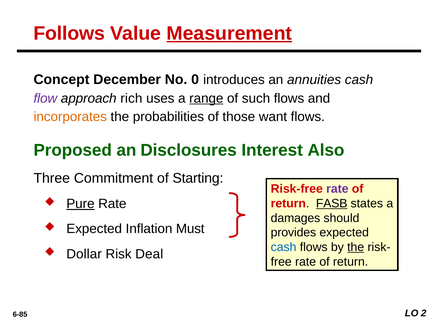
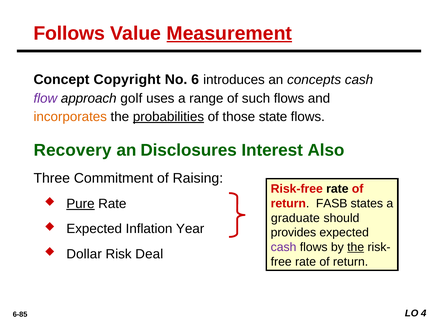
December: December -> Copyright
0: 0 -> 6
annuities: annuities -> concepts
rich: rich -> golf
range underline: present -> none
probabilities underline: none -> present
want: want -> state
Proposed: Proposed -> Recovery
Starting: Starting -> Raising
rate at (337, 189) colour: purple -> black
FASB underline: present -> none
damages: damages -> graduate
Must: Must -> Year
cash at (284, 248) colour: blue -> purple
2: 2 -> 4
